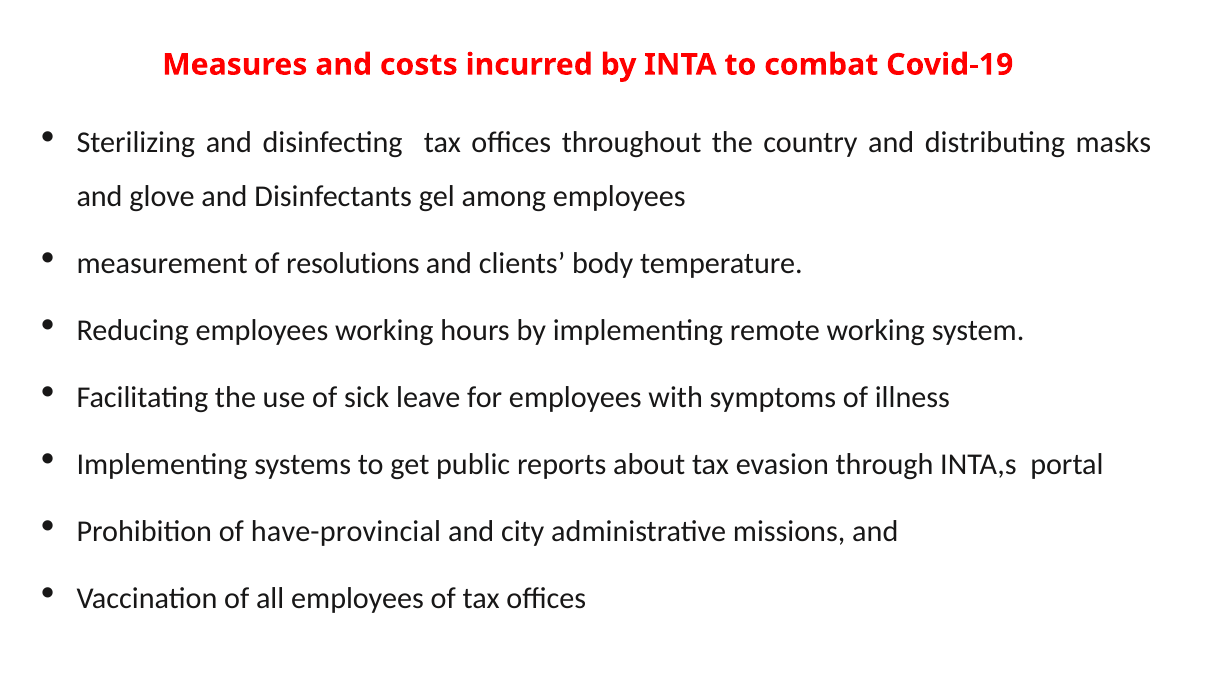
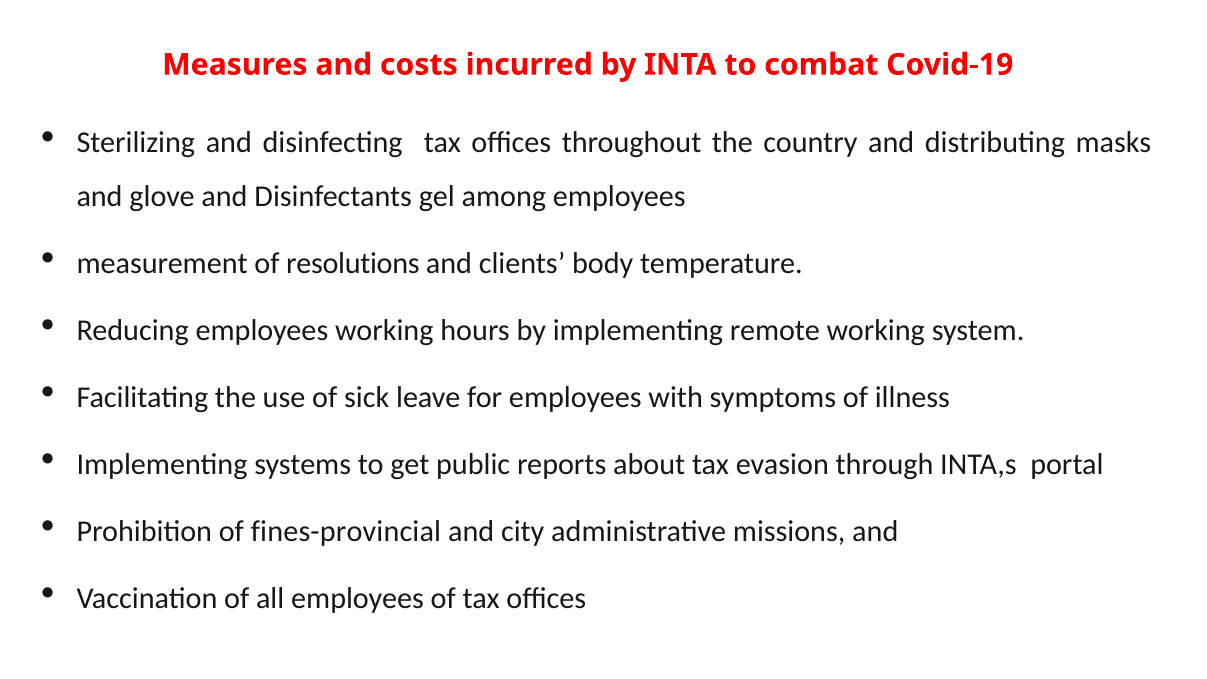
have-provincial: have-provincial -> fines-provincial
